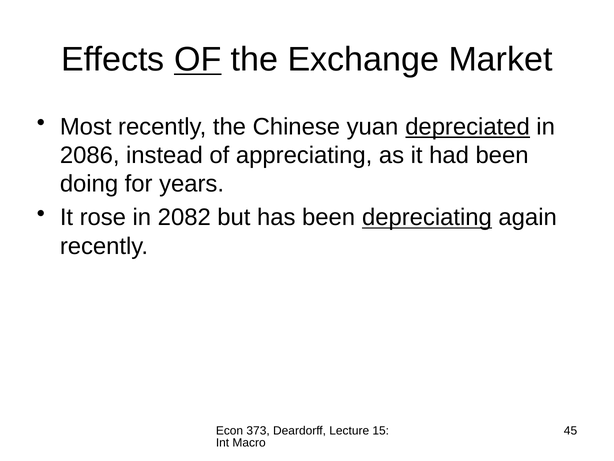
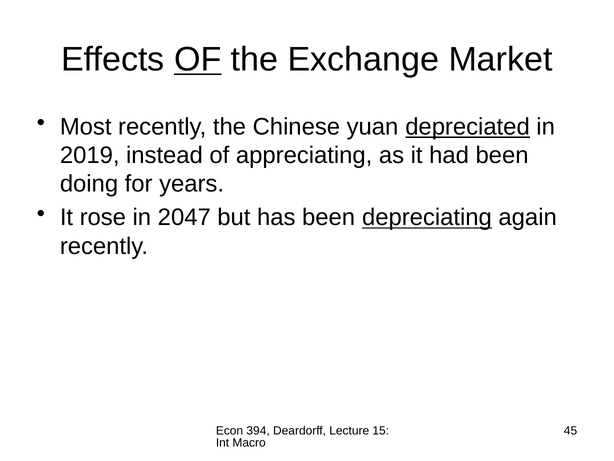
2086: 2086 -> 2019
2082: 2082 -> 2047
373: 373 -> 394
